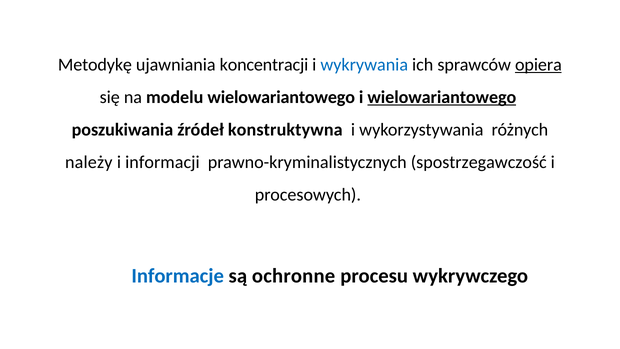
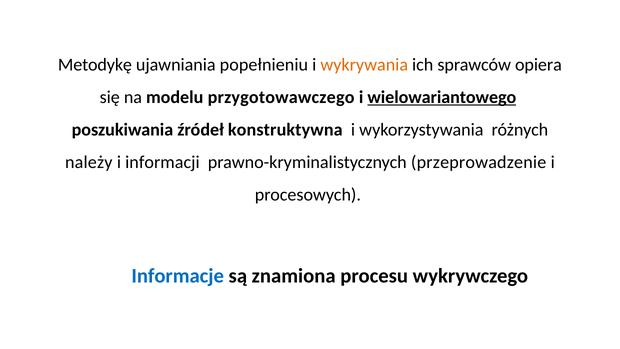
koncentracji: koncentracji -> popełnieniu
wykrywania colour: blue -> orange
opiera underline: present -> none
modelu wielowariantowego: wielowariantowego -> przygotowawczego
spostrzegawczość: spostrzegawczość -> przeprowadzenie
ochronne: ochronne -> znamiona
